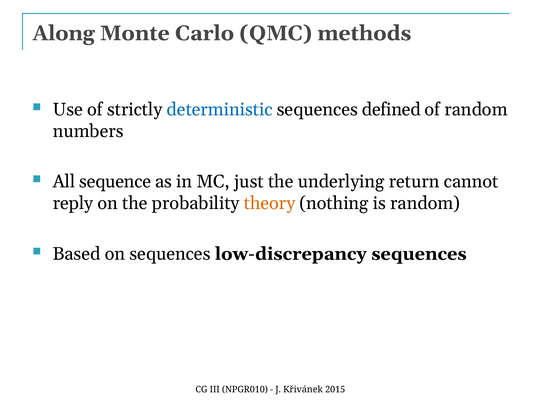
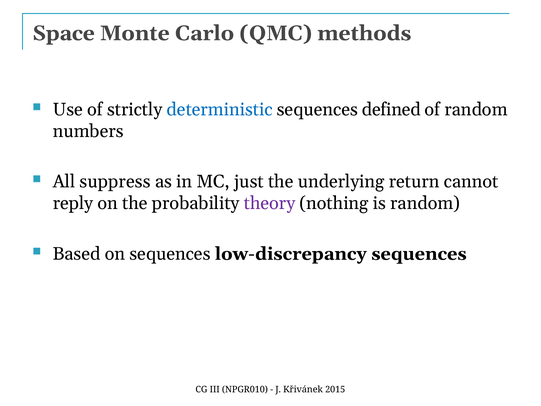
Along: Along -> Space
sequence: sequence -> suppress
theory colour: orange -> purple
